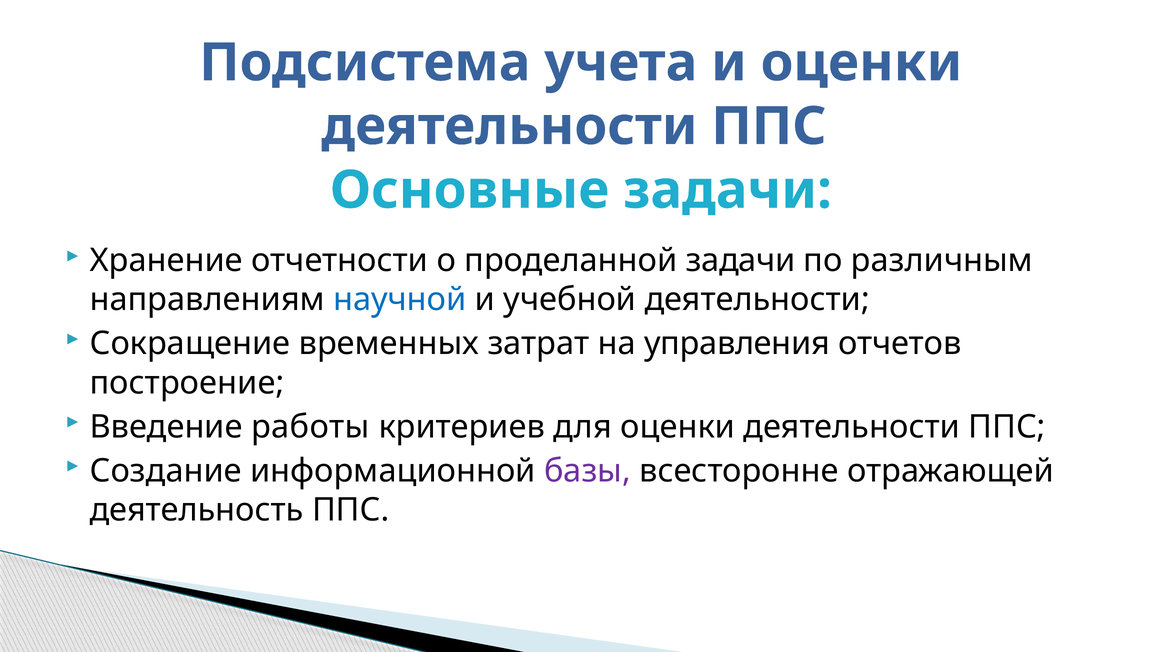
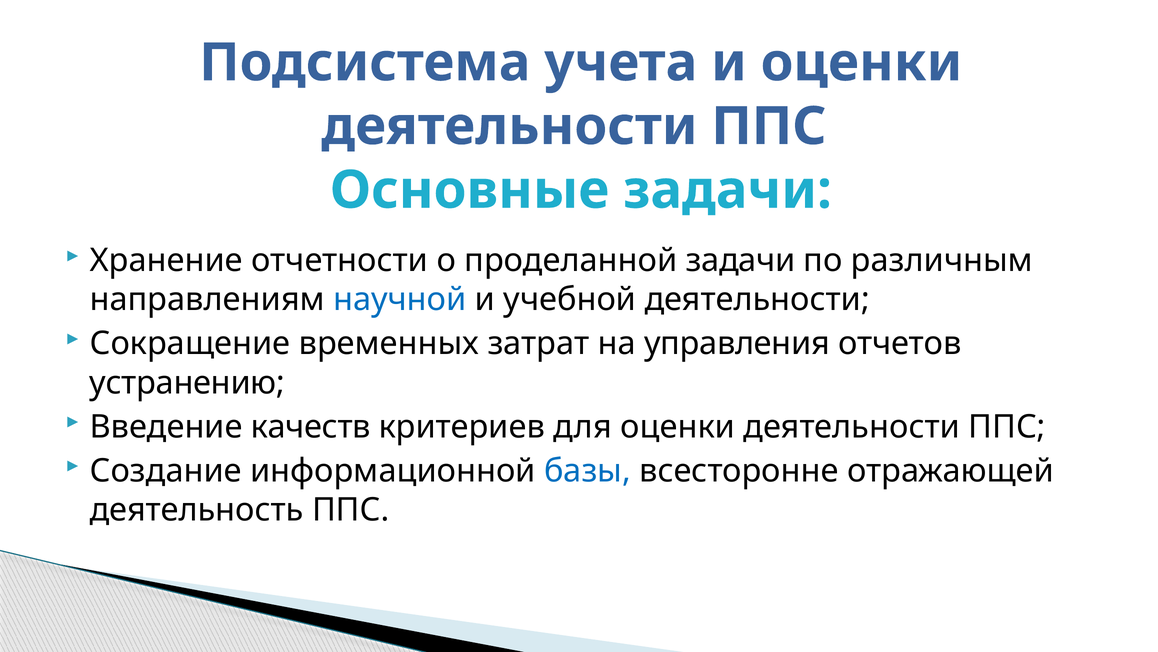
построение: построение -> устранению
работы: работы -> качеств
базы colour: purple -> blue
